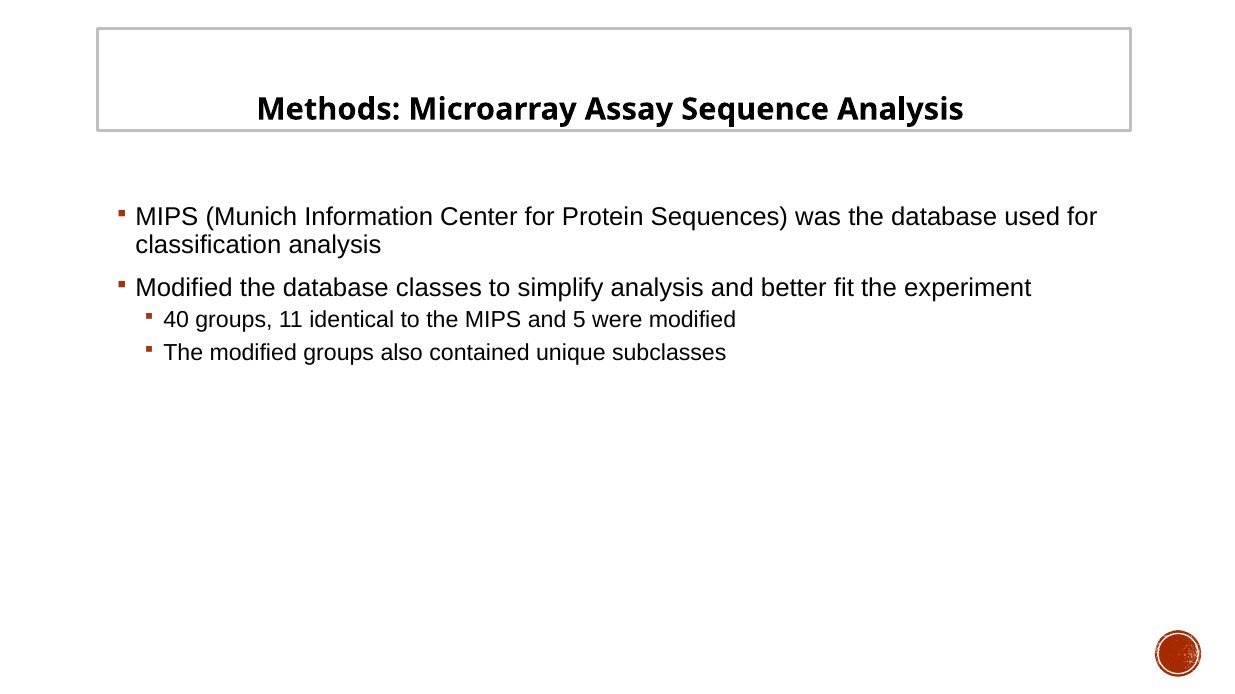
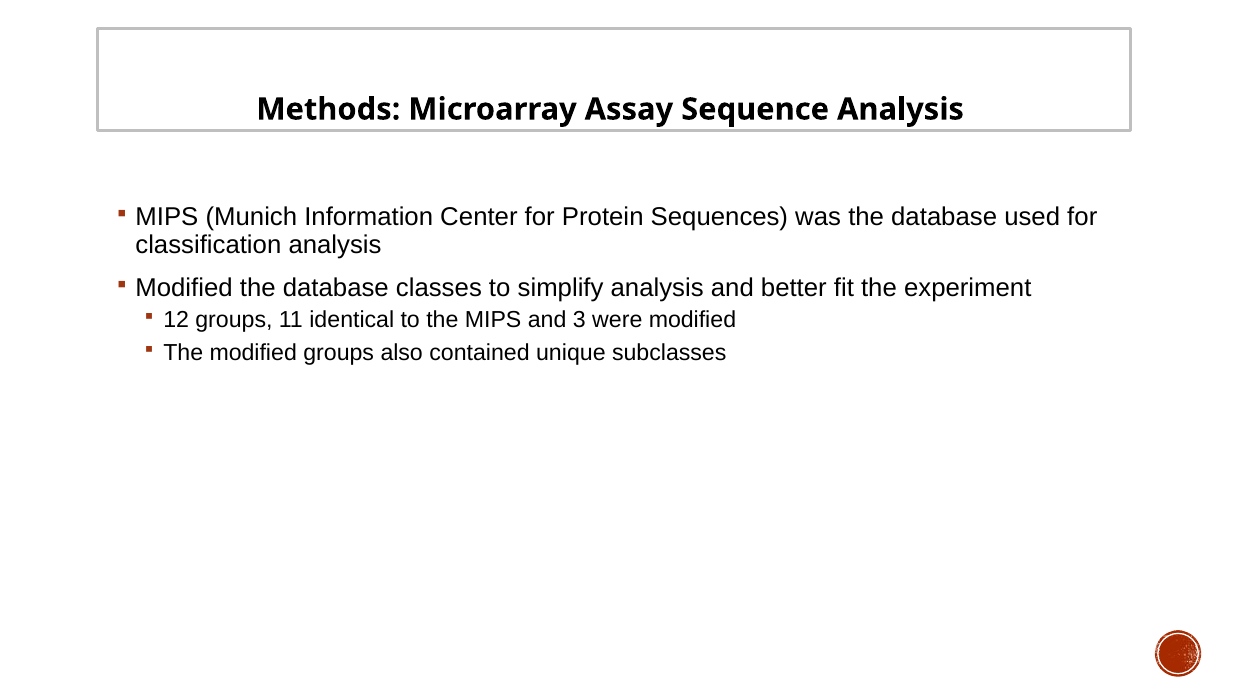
40: 40 -> 12
5: 5 -> 3
